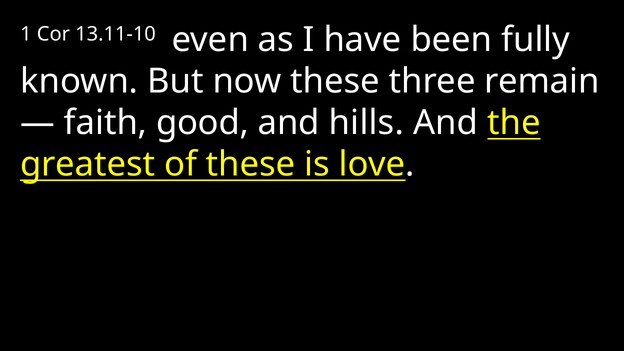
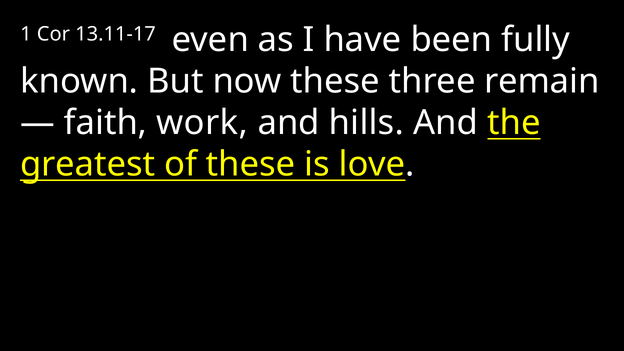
13.11-10: 13.11-10 -> 13.11-17
good: good -> work
